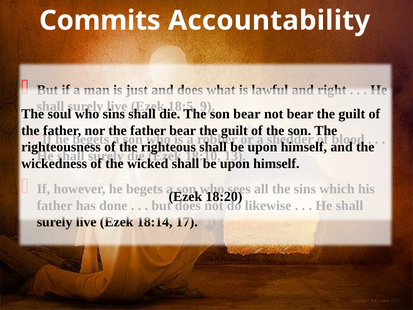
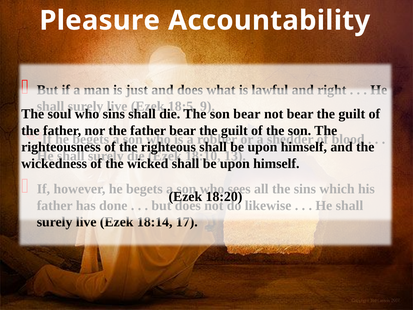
Commits: Commits -> Pleasure
